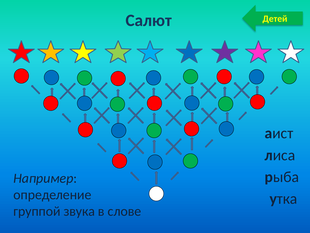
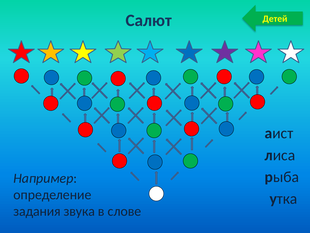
группой: группой -> задания
